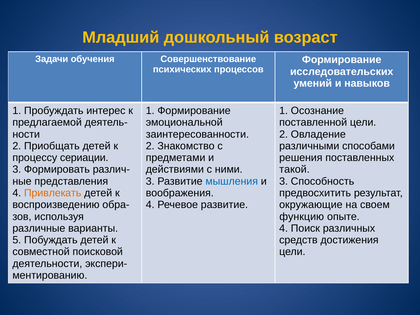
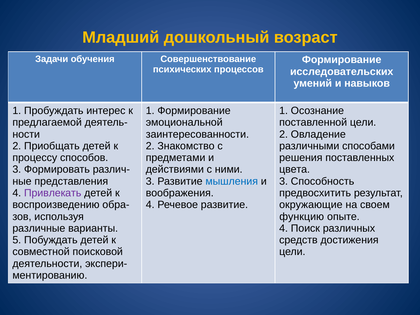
сериации: сериации -> способов
такой: такой -> цвета
Привлекать colour: orange -> purple
